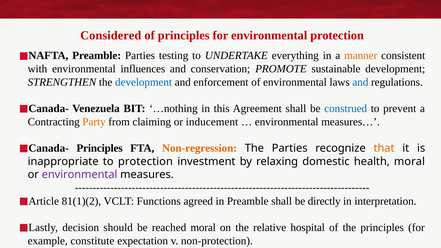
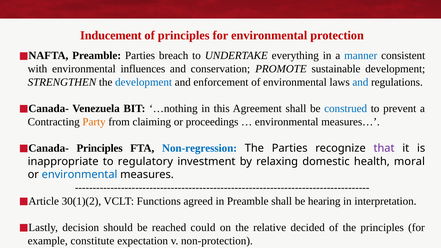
Considered: Considered -> Inducement
testing: testing -> breach
manner colour: orange -> blue
inducement: inducement -> proceedings
Non-regression colour: orange -> blue
that colour: orange -> purple
to protection: protection -> regulatory
environmental at (80, 175) colour: purple -> blue
81(1)(2: 81(1)(2 -> 30(1)(2
directly: directly -> hearing
reached moral: moral -> could
hospital: hospital -> decided
